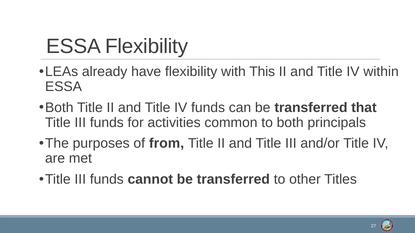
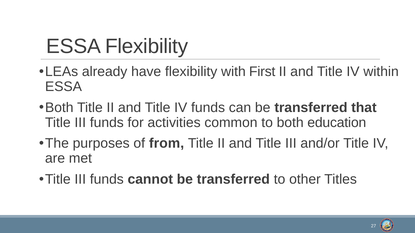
This: This -> First
principals: principals -> education
